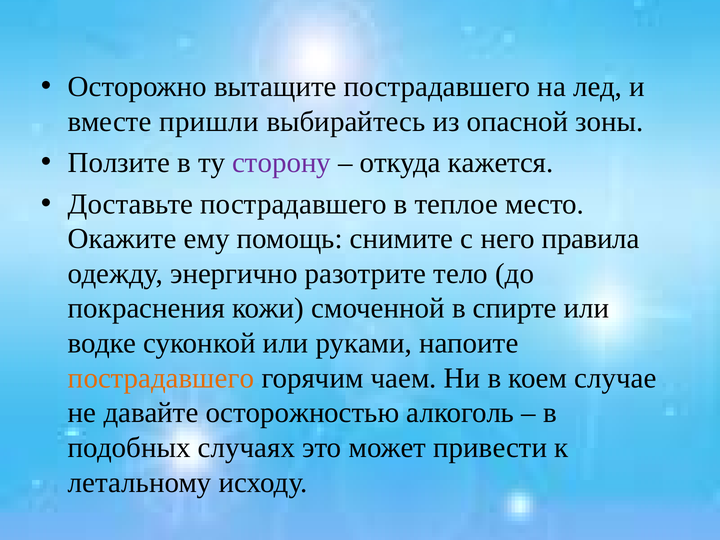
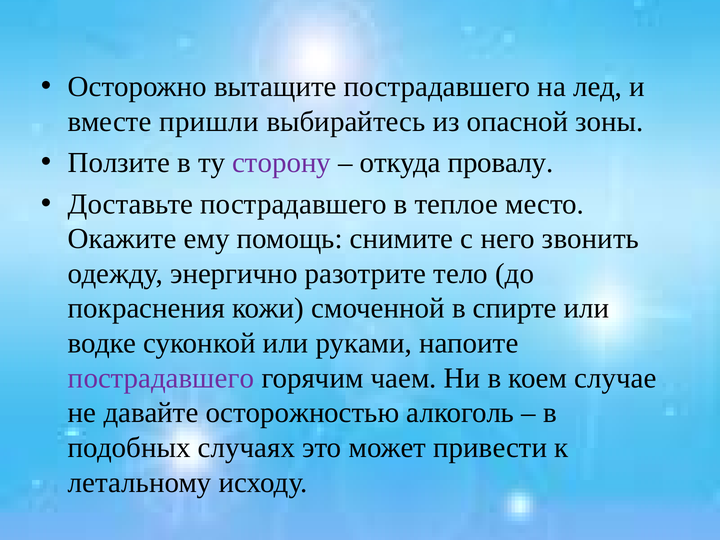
кажется: кажется -> провалу
правила: правила -> звонить
пострадавшего at (161, 378) colour: orange -> purple
